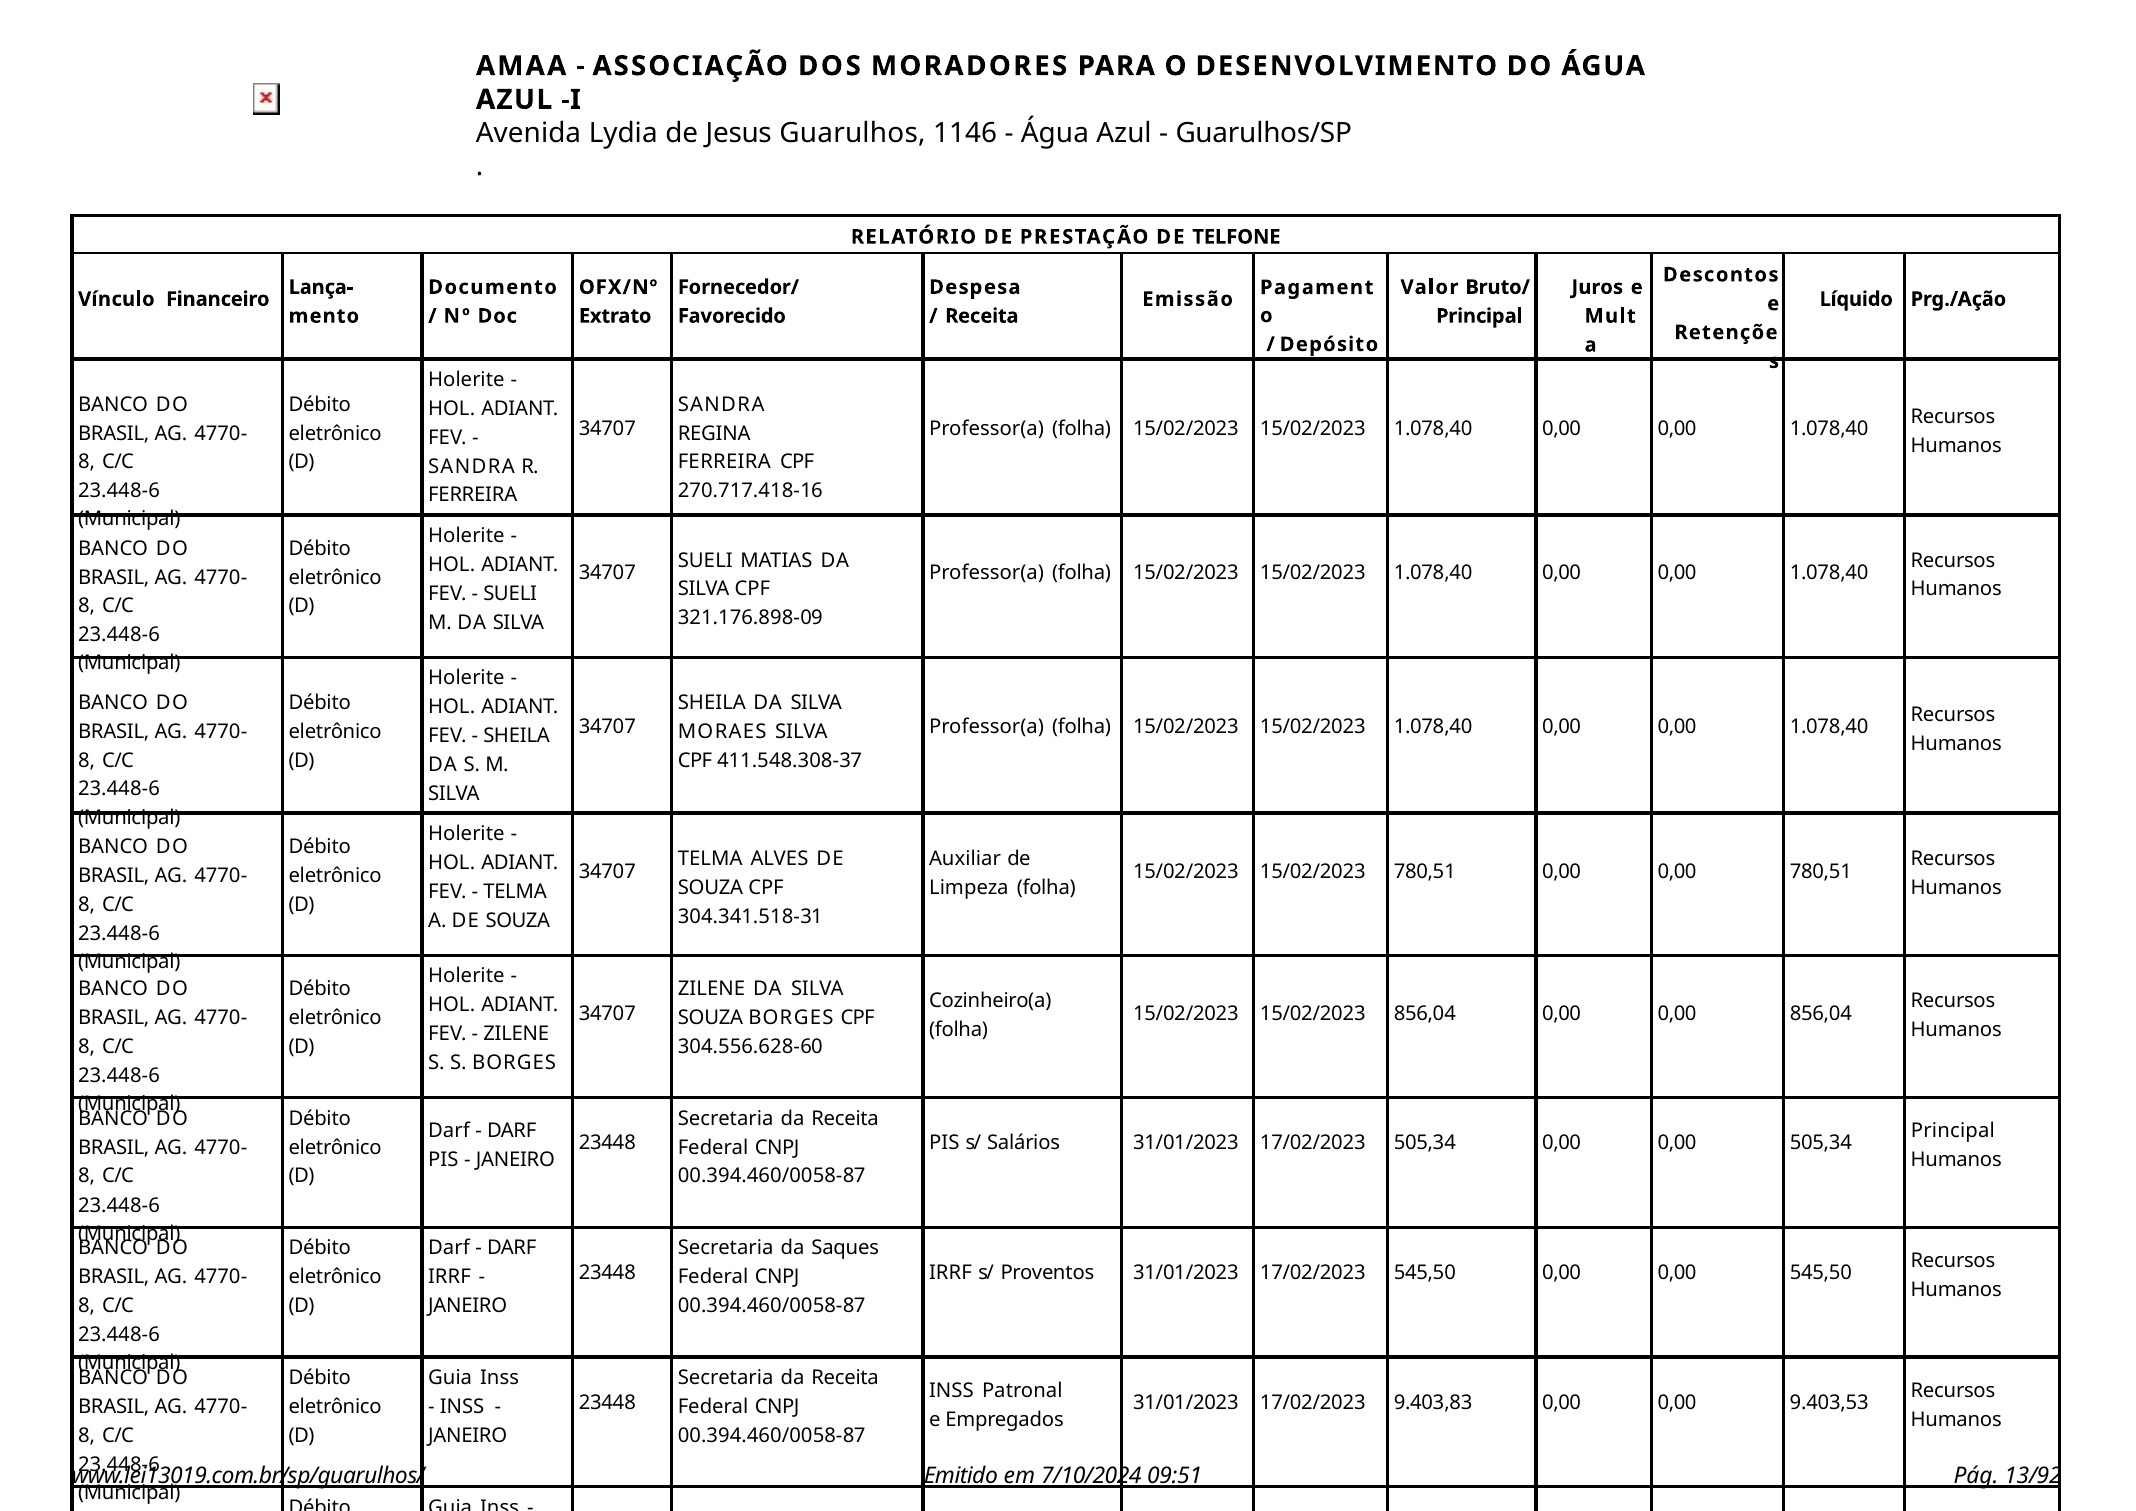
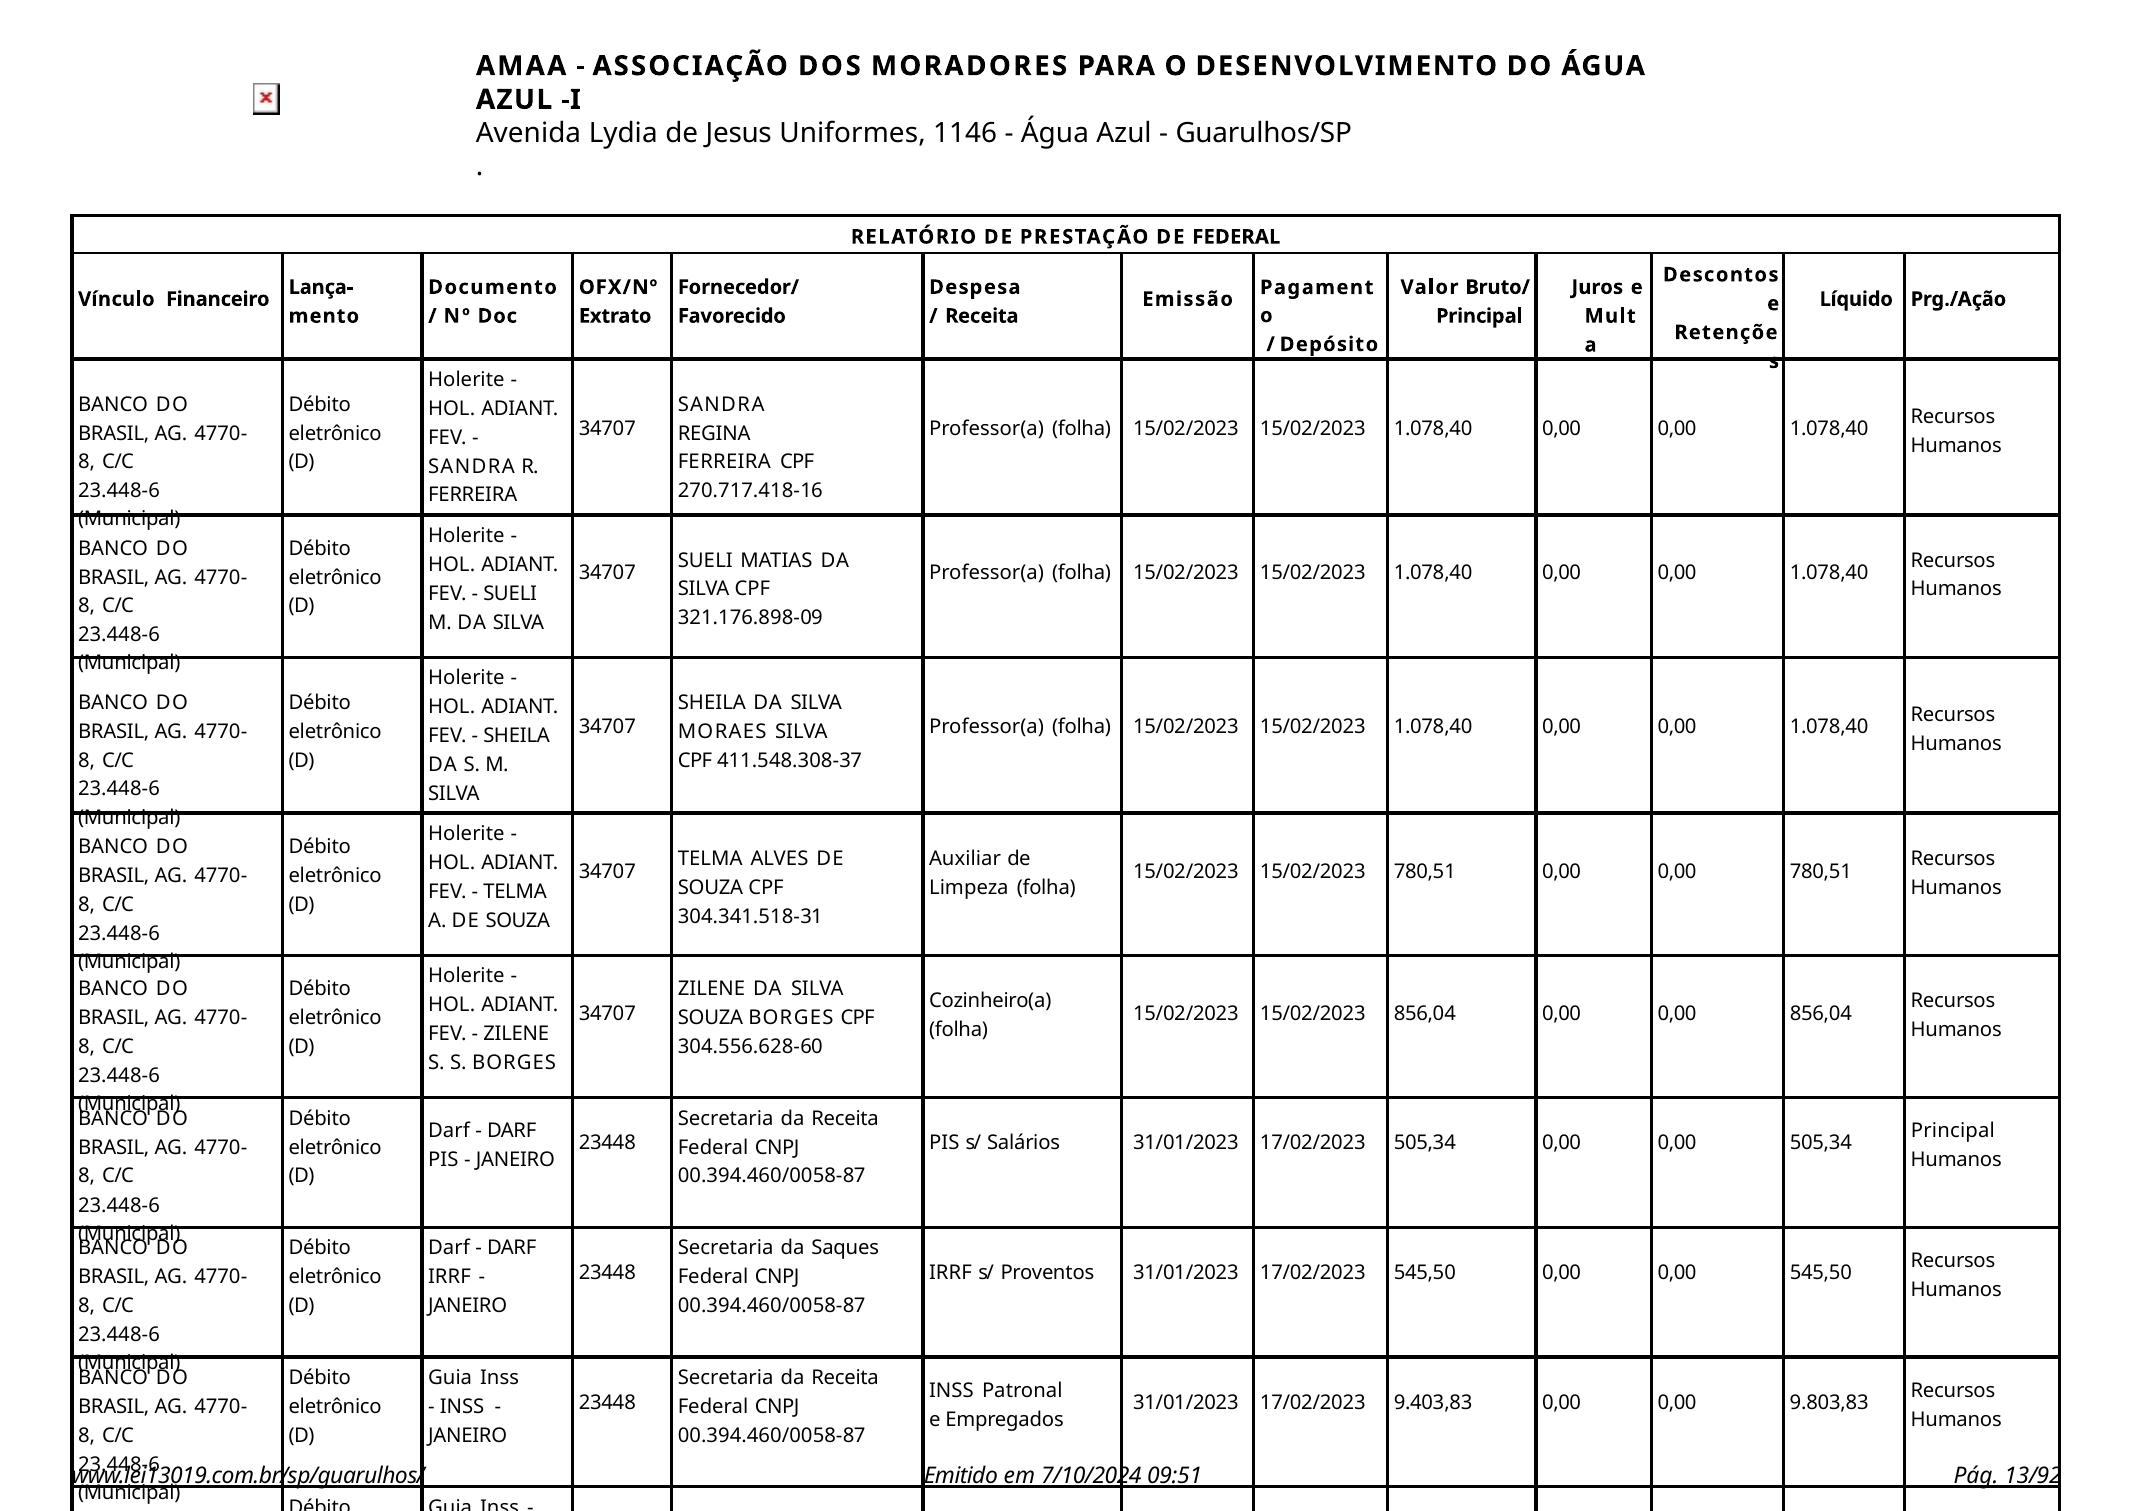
Guarulhos: Guarulhos -> Uniformes
DE TELFONE: TELFONE -> FEDERAL
9.403,53: 9.403,53 -> 9.803,83
